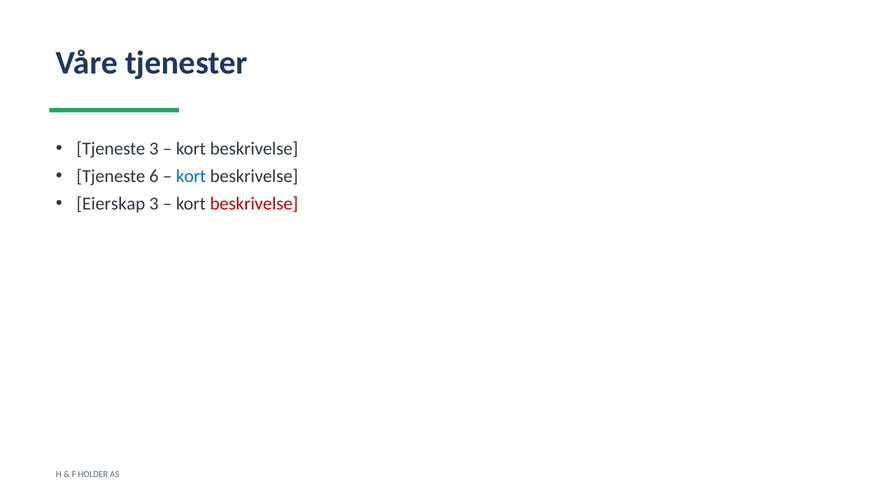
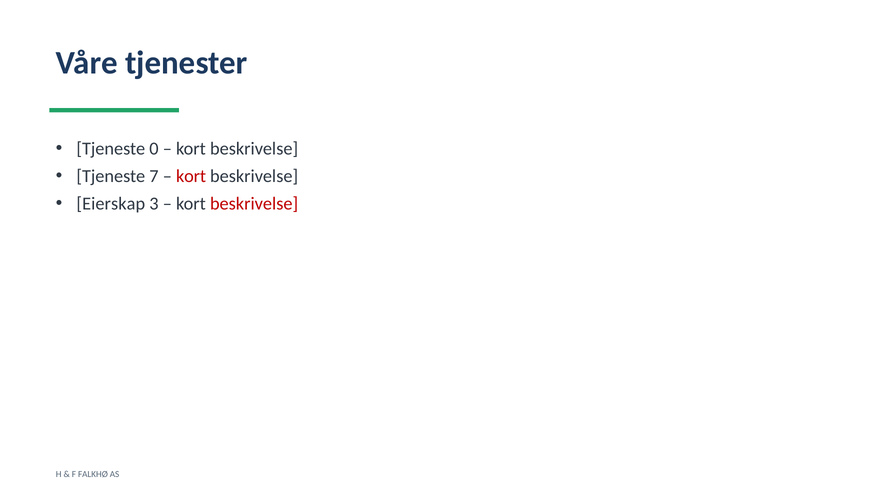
Tjeneste 3: 3 -> 0
6: 6 -> 7
kort at (191, 176) colour: blue -> red
HOLDER: HOLDER -> FALKHØ
